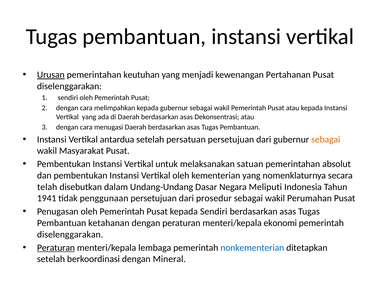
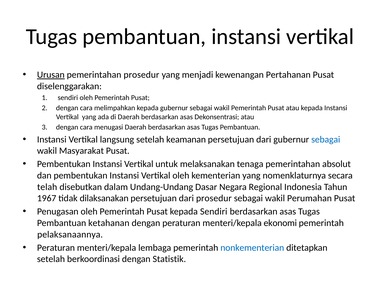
pemerintahan keutuhan: keutuhan -> prosedur
antardua: antardua -> langsung
persatuan: persatuan -> keamanan
sebagai at (326, 139) colour: orange -> blue
satuan: satuan -> tenaga
Meliputi: Meliputi -> Regional
1941: 1941 -> 1967
penggunaan: penggunaan -> dilaksanakan
diselenggarakan at (70, 234): diselenggarakan -> pelaksanaannya
Peraturan at (56, 248) underline: present -> none
Mineral: Mineral -> Statistik
